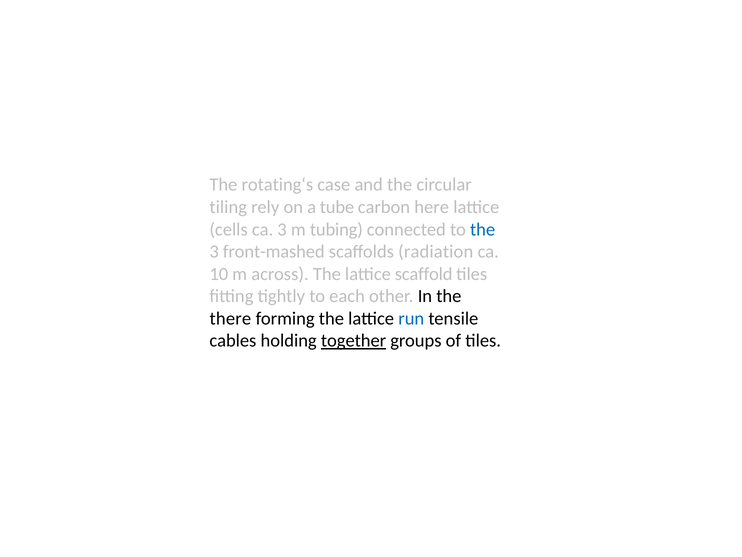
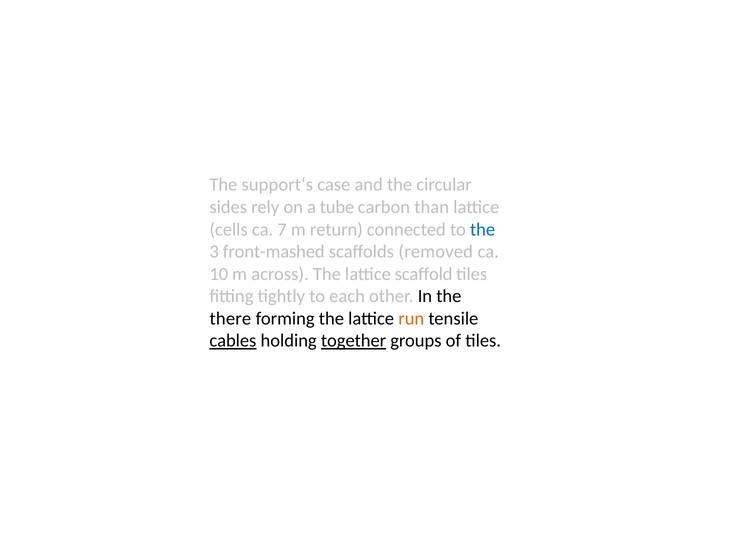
rotating‘s: rotating‘s -> support‘s
tiling: tiling -> sides
here: here -> than
ca 3: 3 -> 7
tubing: tubing -> return
radiation: radiation -> removed
run colour: blue -> orange
cables underline: none -> present
